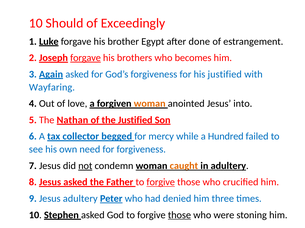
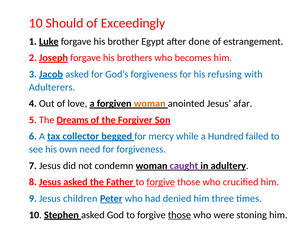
forgave at (85, 58) underline: present -> none
Again: Again -> Jacob
his justified: justified -> refusing
Wayfaring: Wayfaring -> Adulterers
into: into -> afar
Nathan: Nathan -> Dreams
the Justified: Justified -> Forgiver
not underline: present -> none
caught colour: orange -> purple
Jesus adultery: adultery -> children
